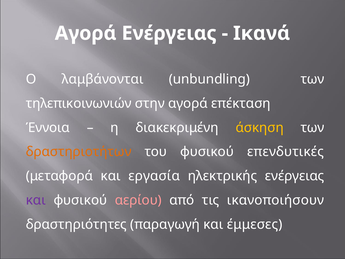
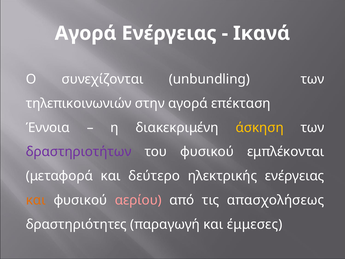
λαμβάνονται: λαμβάνονται -> συνεχίζονται
δραστηριοτήτων colour: orange -> purple
επενδυτικές: επενδυτικές -> εμπλέκονται
εργασία: εργασία -> δεύτερο
και at (36, 200) colour: purple -> orange
ικανοποιήσουν: ικανοποιήσουν -> απασχολήσεως
